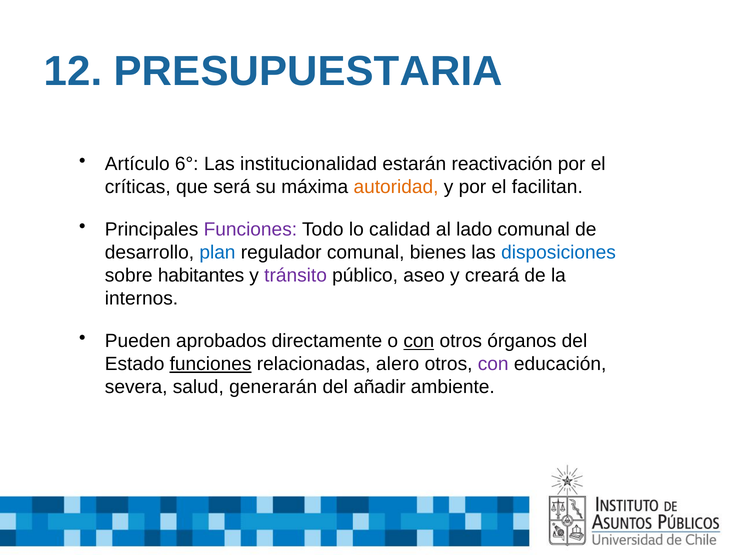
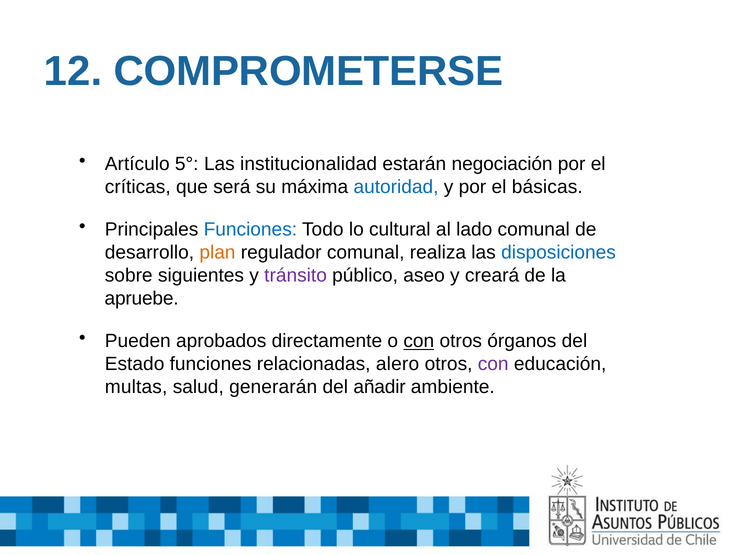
PRESUPUESTARIA: PRESUPUESTARIA -> COMPROMETERSE
6°: 6° -> 5°
reactivación: reactivación -> negociación
autoridad colour: orange -> blue
facilitan: facilitan -> básicas
Funciones at (250, 230) colour: purple -> blue
calidad: calidad -> cultural
plan colour: blue -> orange
bienes: bienes -> realiza
habitantes: habitantes -> siguientes
internos: internos -> apruebe
funciones at (211, 364) underline: present -> none
severa: severa -> multas
